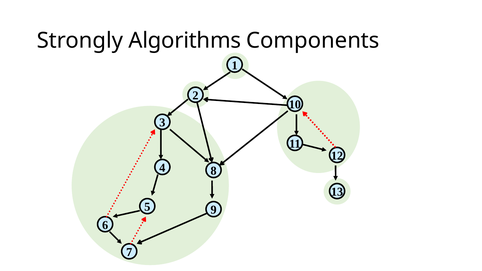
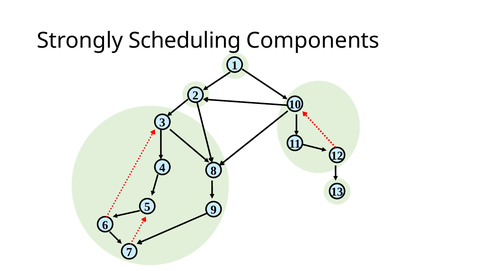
Algorithms: Algorithms -> Scheduling
